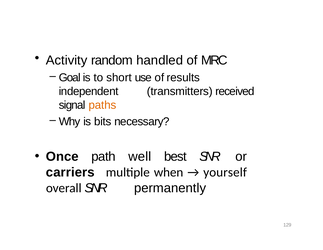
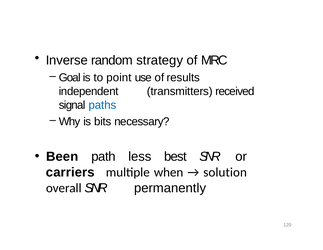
Activity: Activity -> Inverse
handled: handled -> strategy
short: short -> point
paths colour: orange -> blue
Once: Once -> Been
well: well -> less
yourself: yourself -> solution
